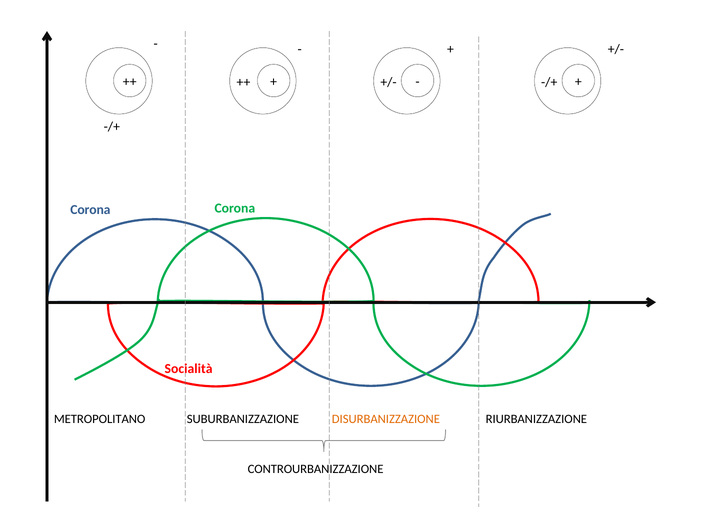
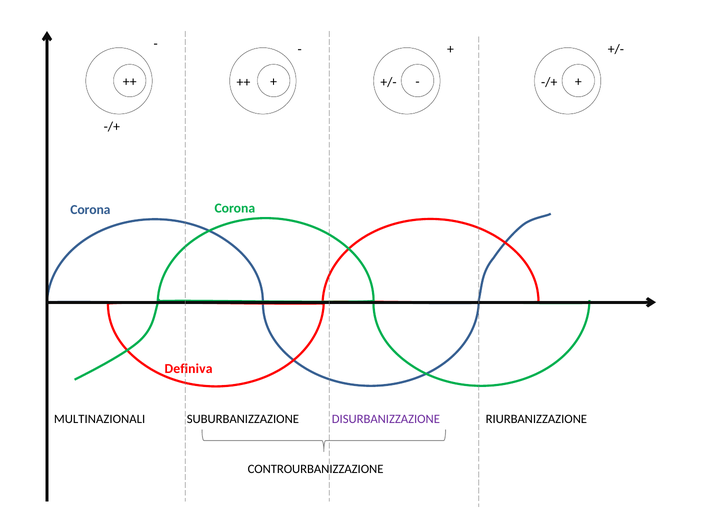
Socialità: Socialità -> Definiva
METROPOLITANO: METROPOLITANO -> MULTINAZIONALI
DISURBANIZZAZIONE colour: orange -> purple
